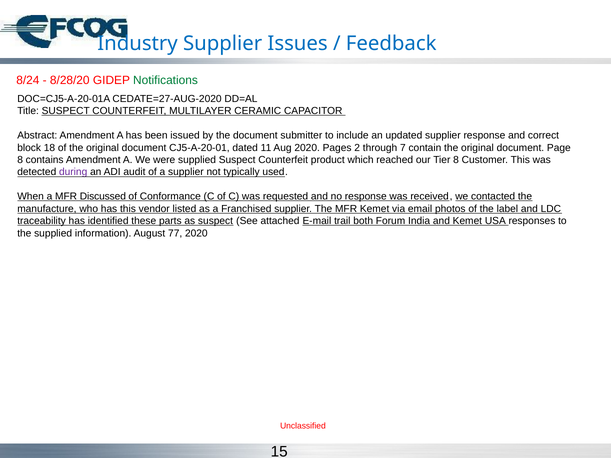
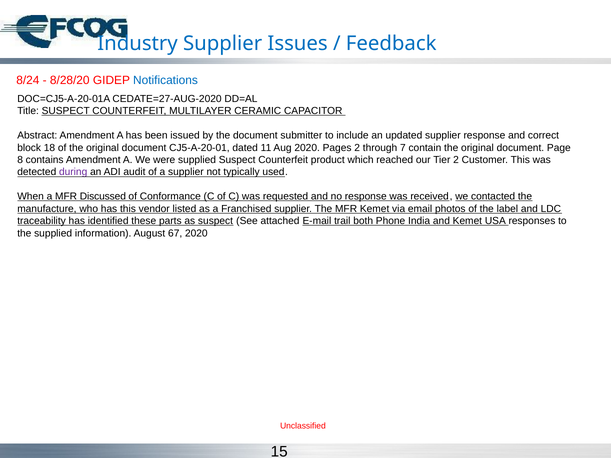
Notifications colour: green -> blue
Tier 8: 8 -> 2
Forum: Forum -> Phone
77: 77 -> 67
